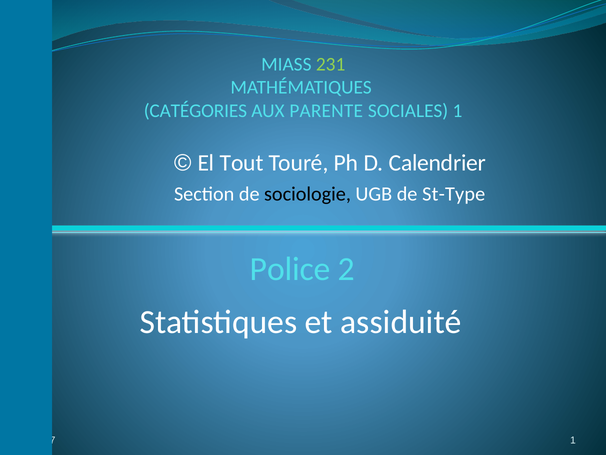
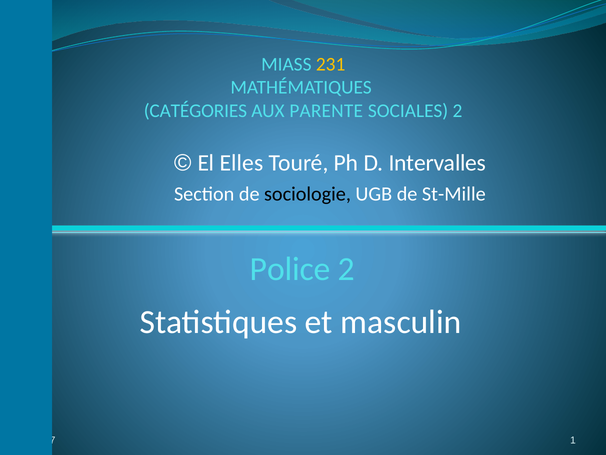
231 colour: light green -> yellow
SOCIALES 1: 1 -> 2
Tout: Tout -> Elles
Calendrier: Calendrier -> Intervalles
St-Type: St-Type -> St-Mille
assiduité: assiduité -> masculin
